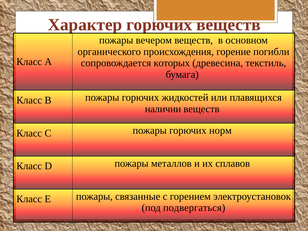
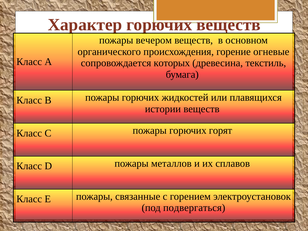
погибли: погибли -> огневые
наличии: наличии -> истории
норм: норм -> горят
